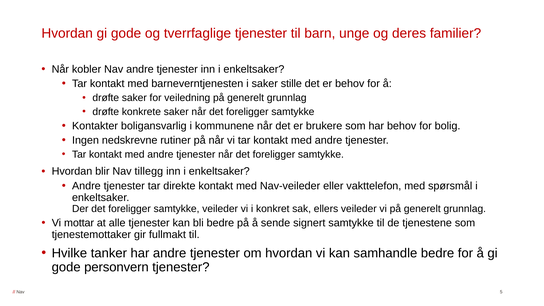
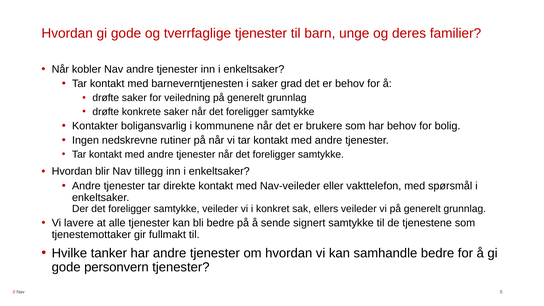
stille: stille -> grad
mottar: mottar -> lavere
